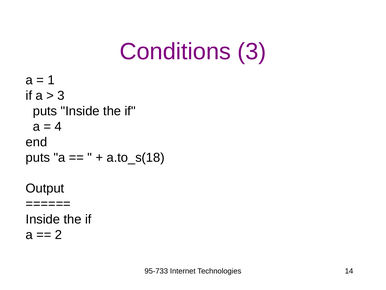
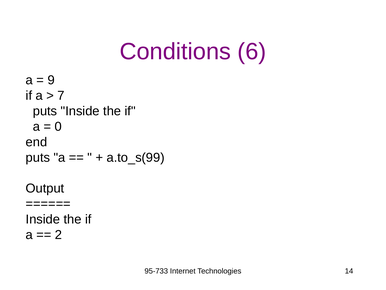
Conditions 3: 3 -> 6
1: 1 -> 9
3 at (61, 96): 3 -> 7
4: 4 -> 0
a.to_s(18: a.to_s(18 -> a.to_s(99
